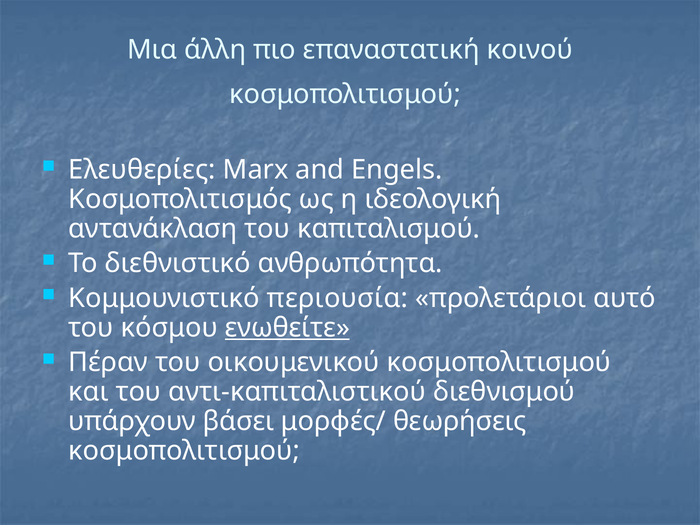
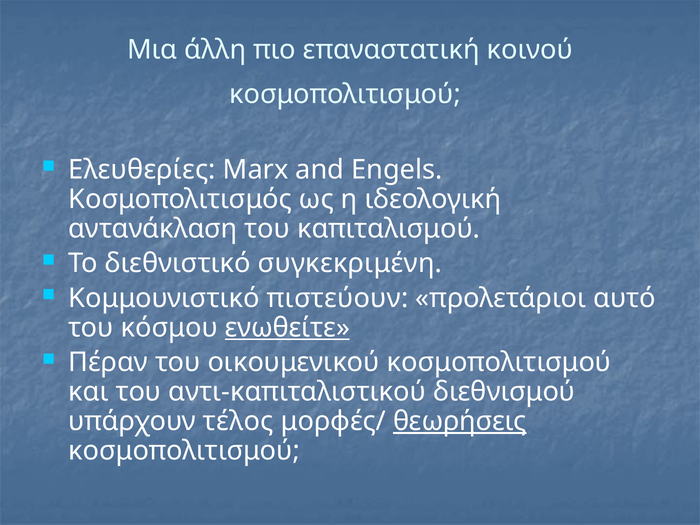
ανθρωπότητα: ανθρωπότητα -> συγκεκριμένη
περιουσία: περιουσία -> πιστεύουν
βάσει: βάσει -> τέλος
θεωρήσεις underline: none -> present
